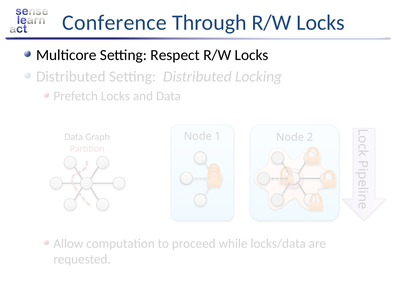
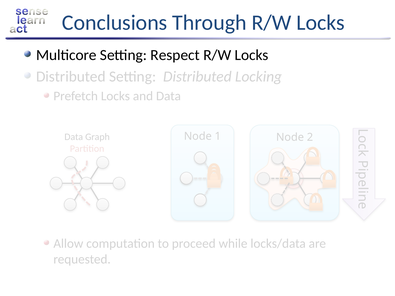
Conference: Conference -> Conclusions
